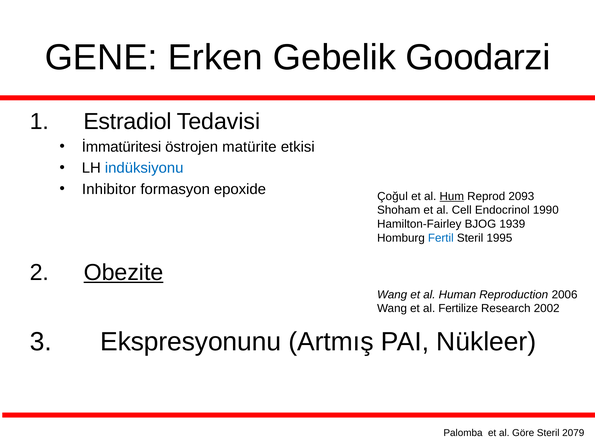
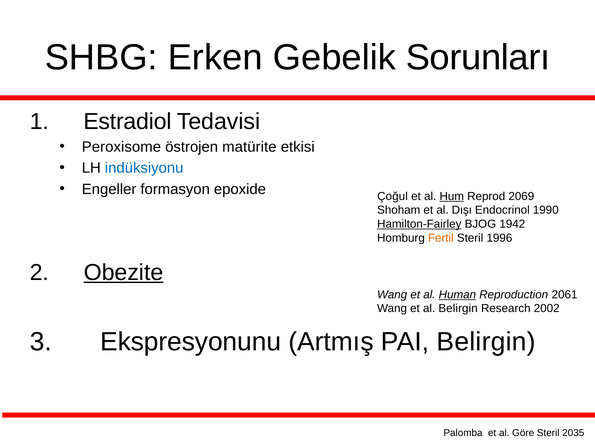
GENE: GENE -> SHBG
Goodarzi: Goodarzi -> Sorunları
İmmatüritesi: İmmatüritesi -> Peroxisome
Inhibitor: Inhibitor -> Engeller
2093: 2093 -> 2069
Cell: Cell -> Dışı
Hamilton-Fairley underline: none -> present
1939: 1939 -> 1942
Fertil colour: blue -> orange
1995: 1995 -> 1996
Human underline: none -> present
2006: 2006 -> 2061
al Fertilize: Fertilize -> Belirgin
PAI Nükleer: Nükleer -> Belirgin
2079: 2079 -> 2035
